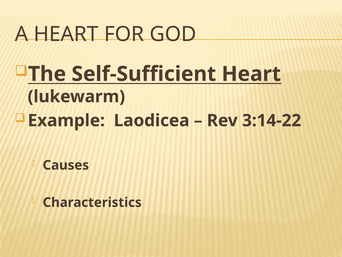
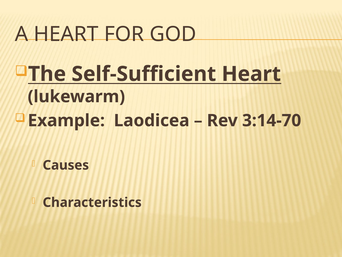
3:14-22: 3:14-22 -> 3:14-70
